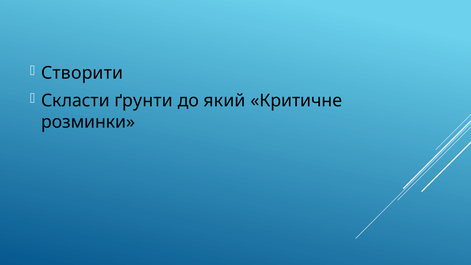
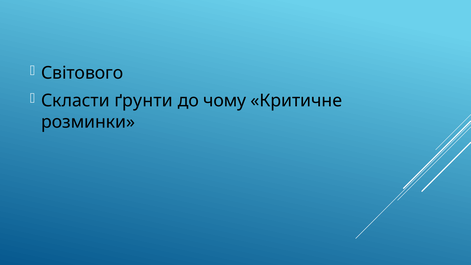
Створити: Створити -> Світового
який: який -> чому
